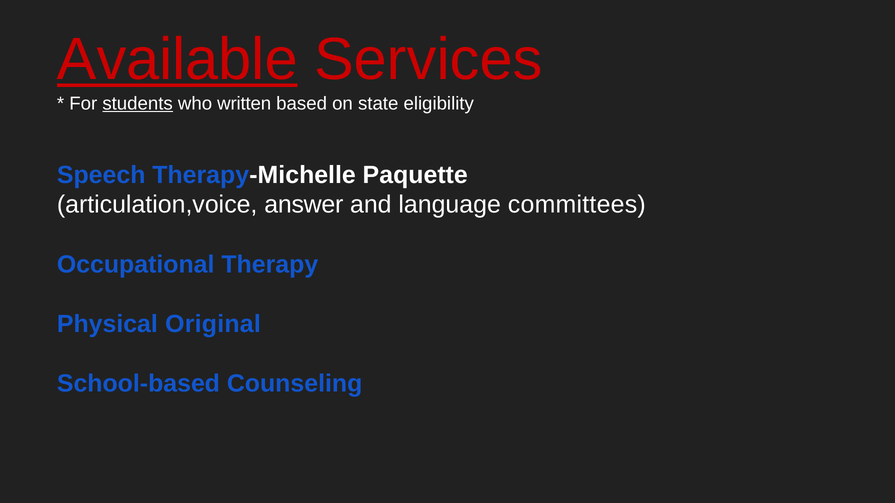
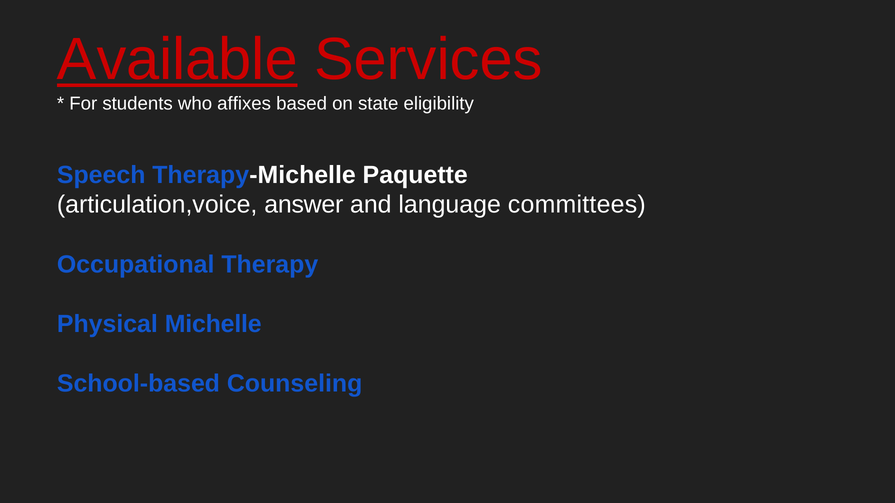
students underline: present -> none
written: written -> affixes
Original: Original -> Michelle
